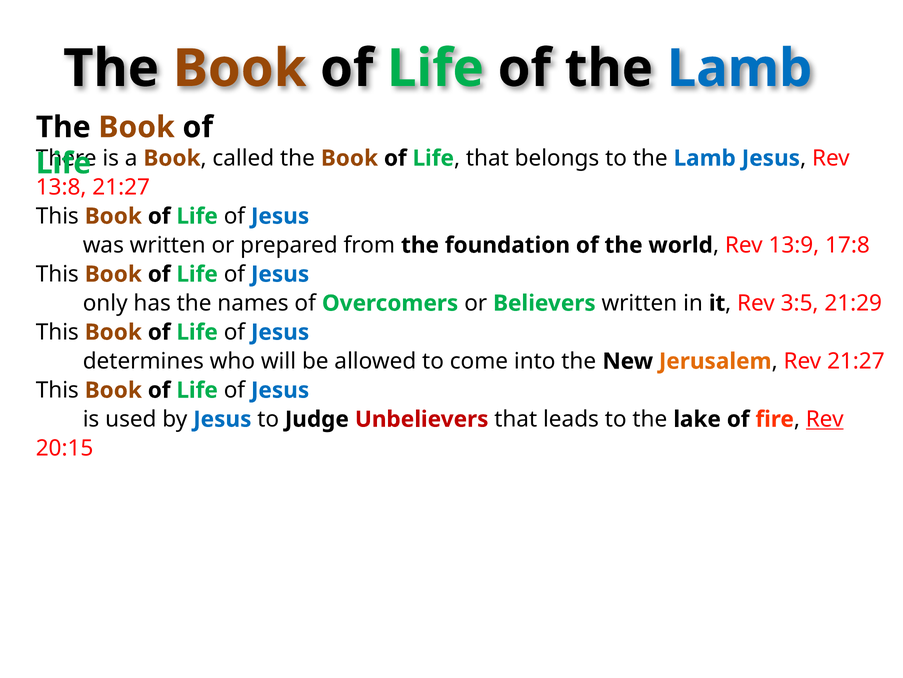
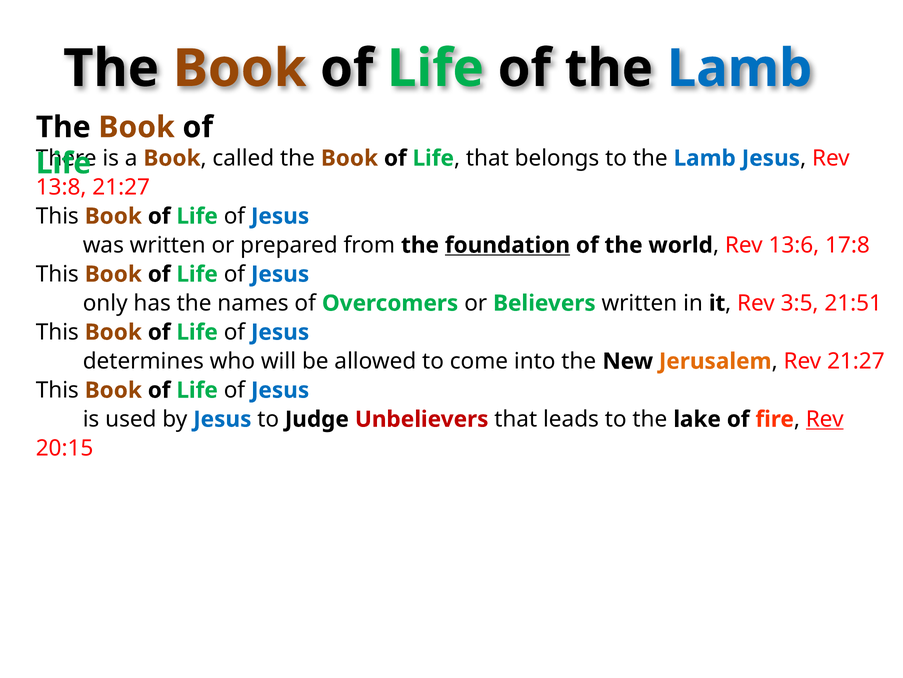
foundation underline: none -> present
13:9: 13:9 -> 13:6
21:29: 21:29 -> 21:51
